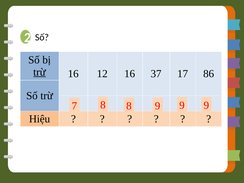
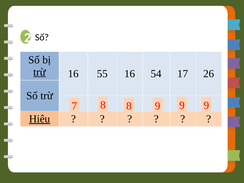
12: 12 -> 55
37: 37 -> 54
86: 86 -> 26
Hiệu underline: none -> present
